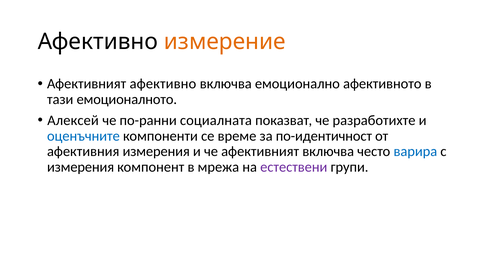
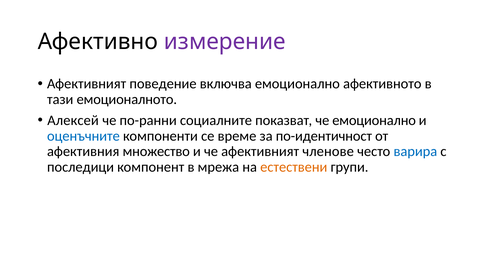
измерение colour: orange -> purple
Афективният афективно: афективно -> поведение
социалната: социалната -> социалните
че разработихте: разработихте -> емоционално
афективния измерения: измерения -> множество
афективният включва: включва -> членове
измерения at (81, 167): измерения -> последици
естествени colour: purple -> orange
